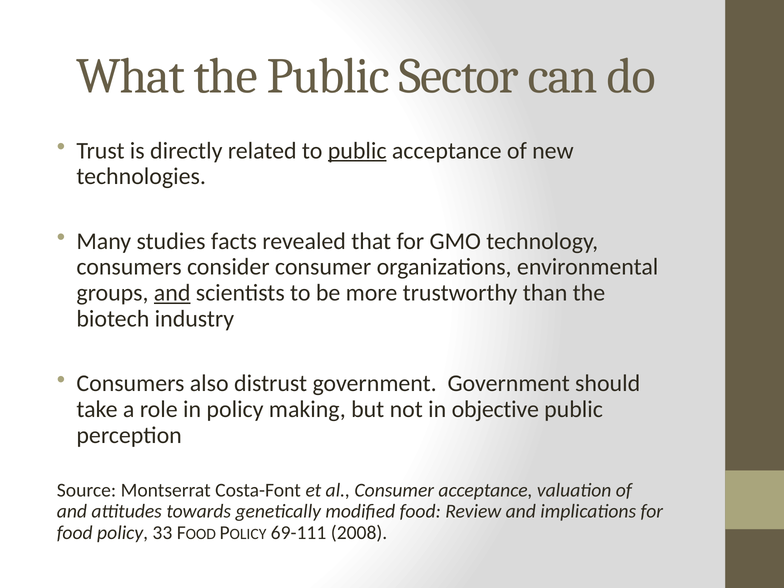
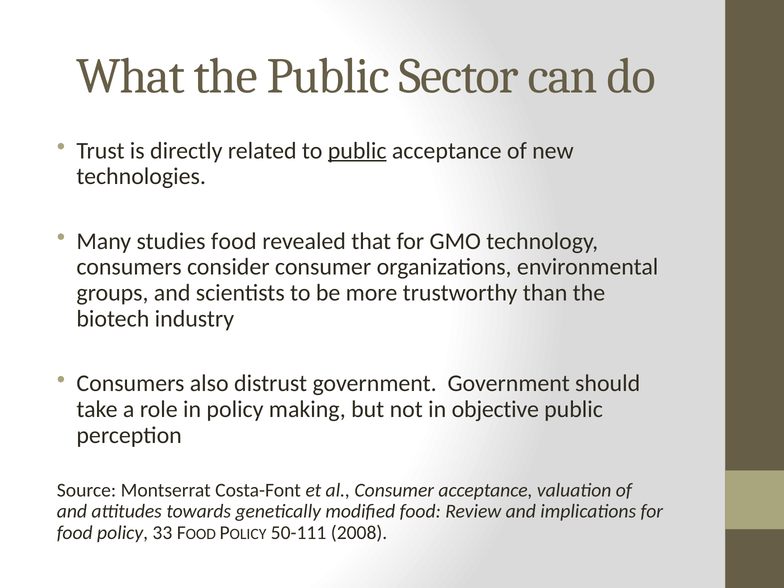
studies facts: facts -> food
and at (172, 293) underline: present -> none
69-111: 69-111 -> 50-111
